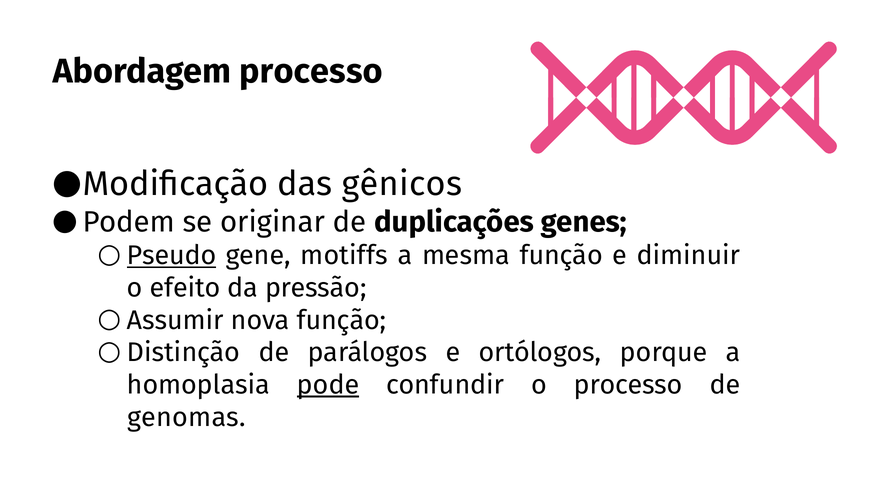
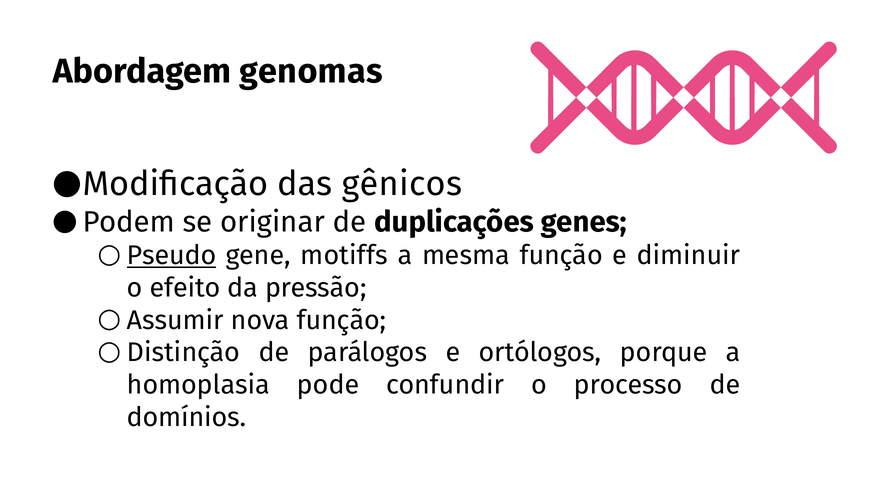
Abordagem processo: processo -> genomas
pode underline: present -> none
genomas: genomas -> domínios
